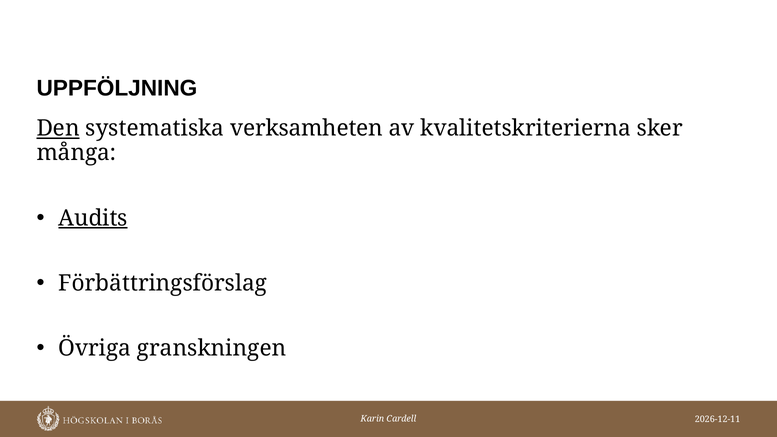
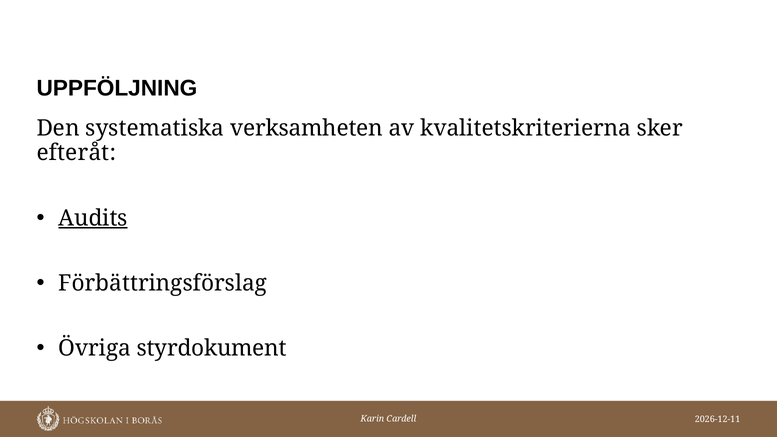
Den underline: present -> none
många: många -> efteråt
granskningen: granskningen -> styrdokument
